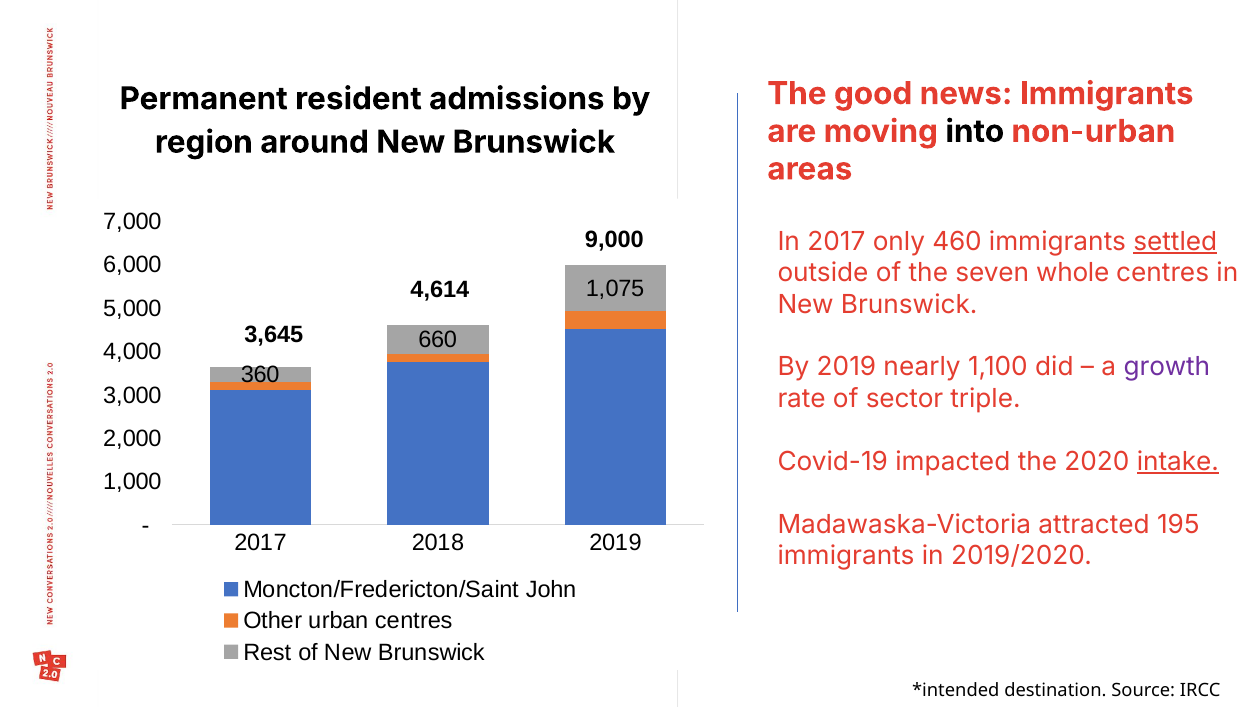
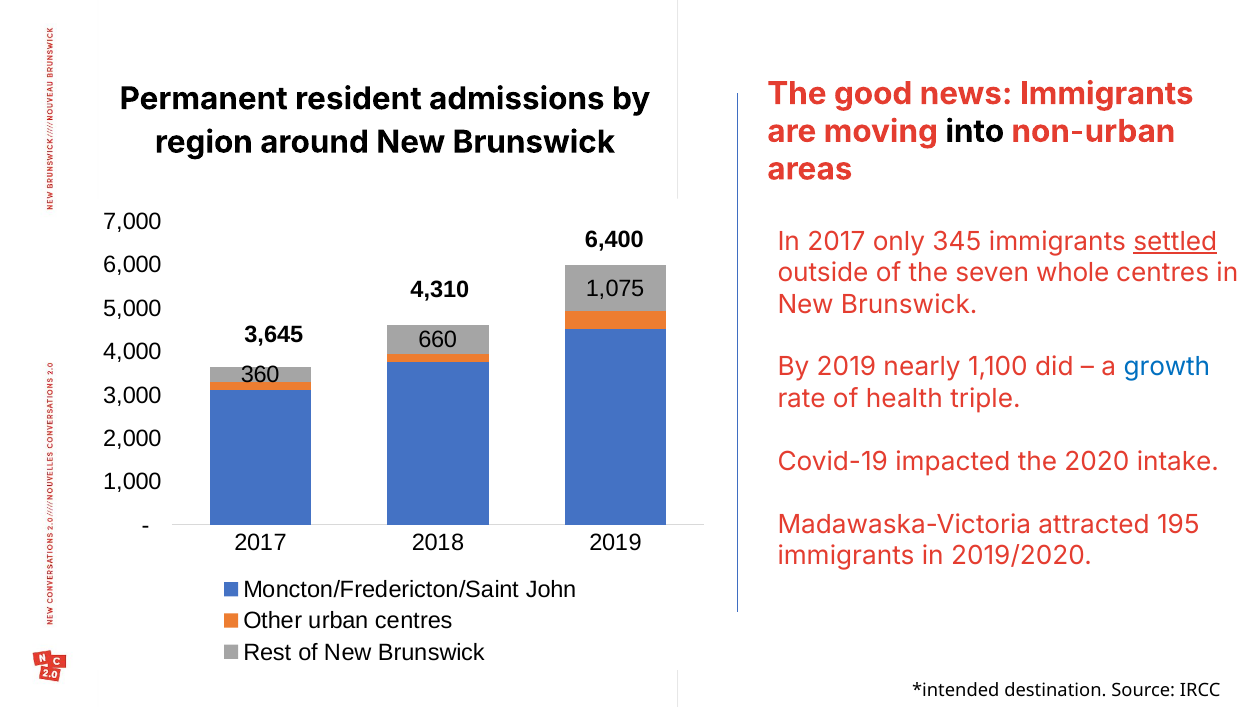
9,000: 9,000 -> 6,400
460: 460 -> 345
4,614: 4,614 -> 4,310
growth colour: purple -> blue
sector: sector -> health
intake underline: present -> none
